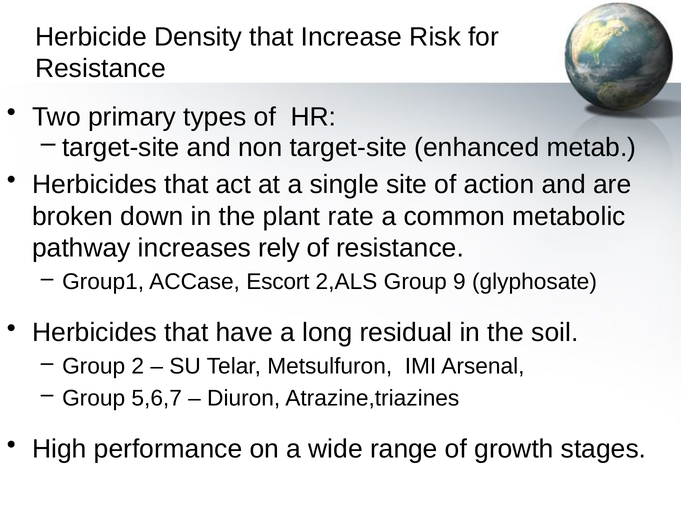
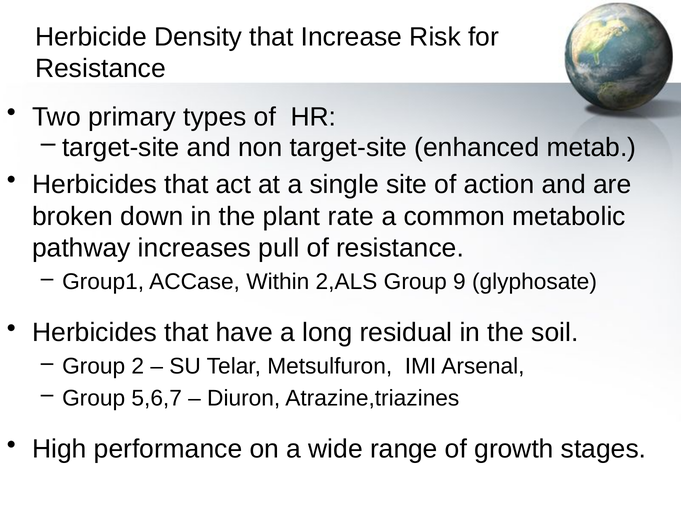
rely: rely -> pull
Escort: Escort -> Within
